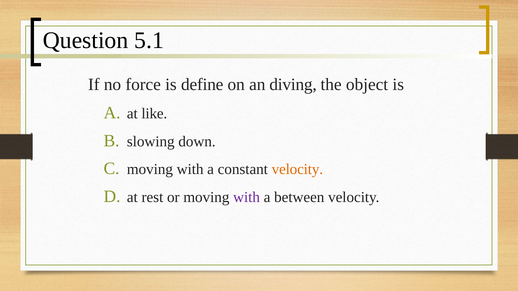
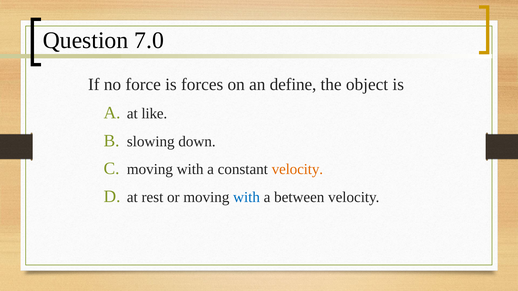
5.1: 5.1 -> 7.0
define: define -> forces
diving: diving -> define
with at (247, 197) colour: purple -> blue
